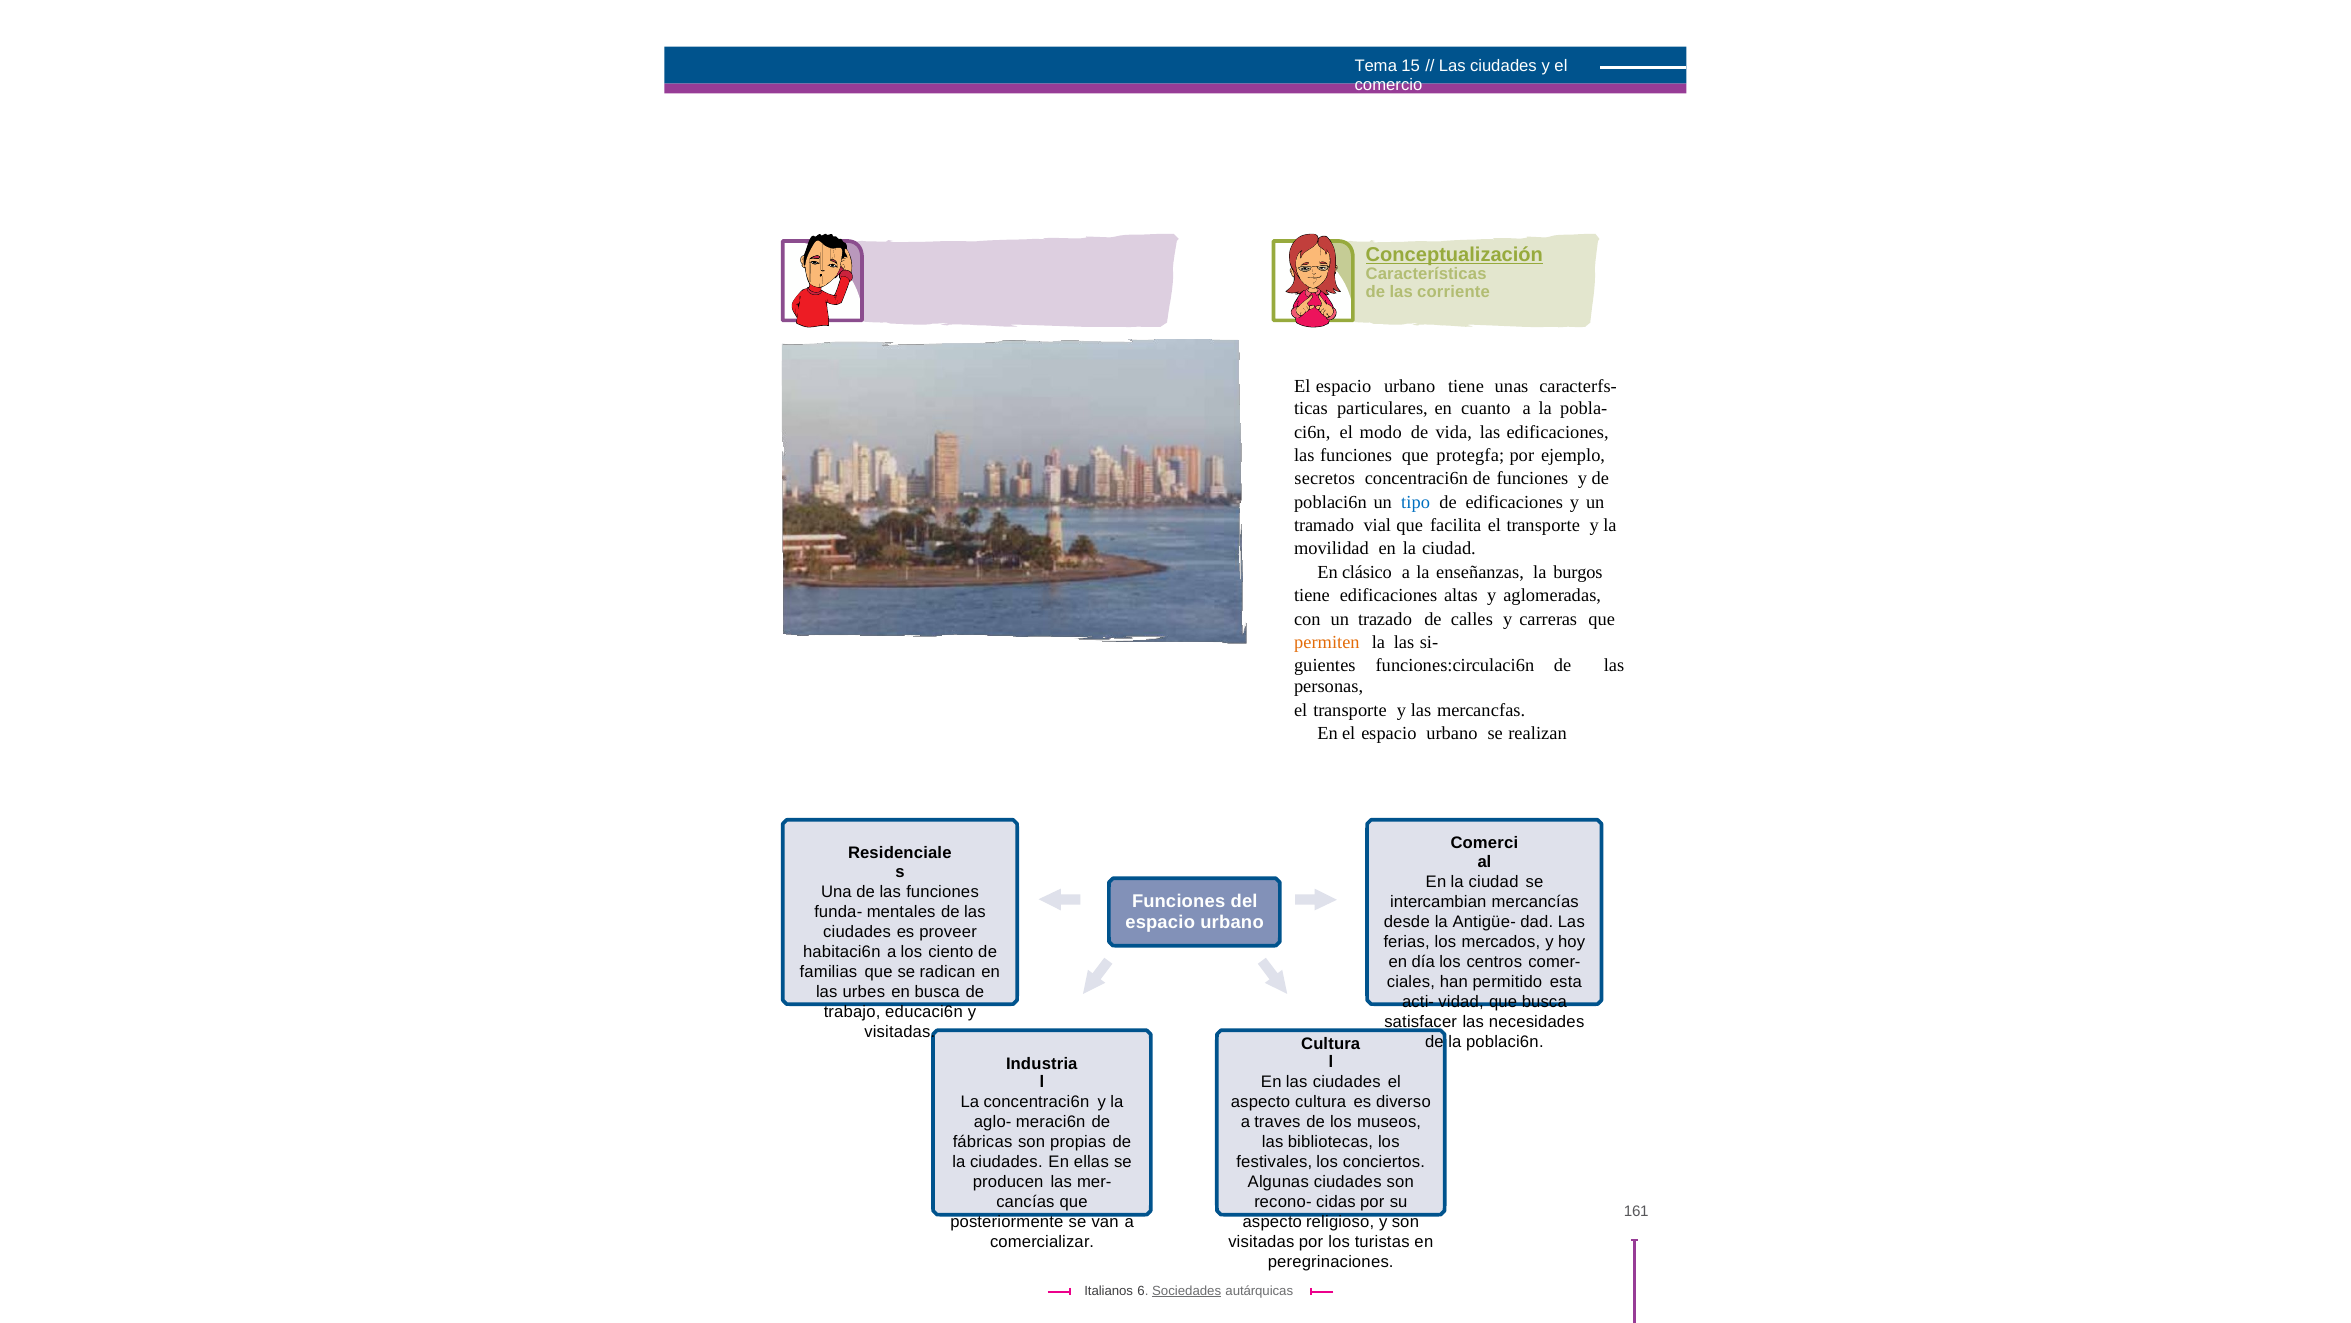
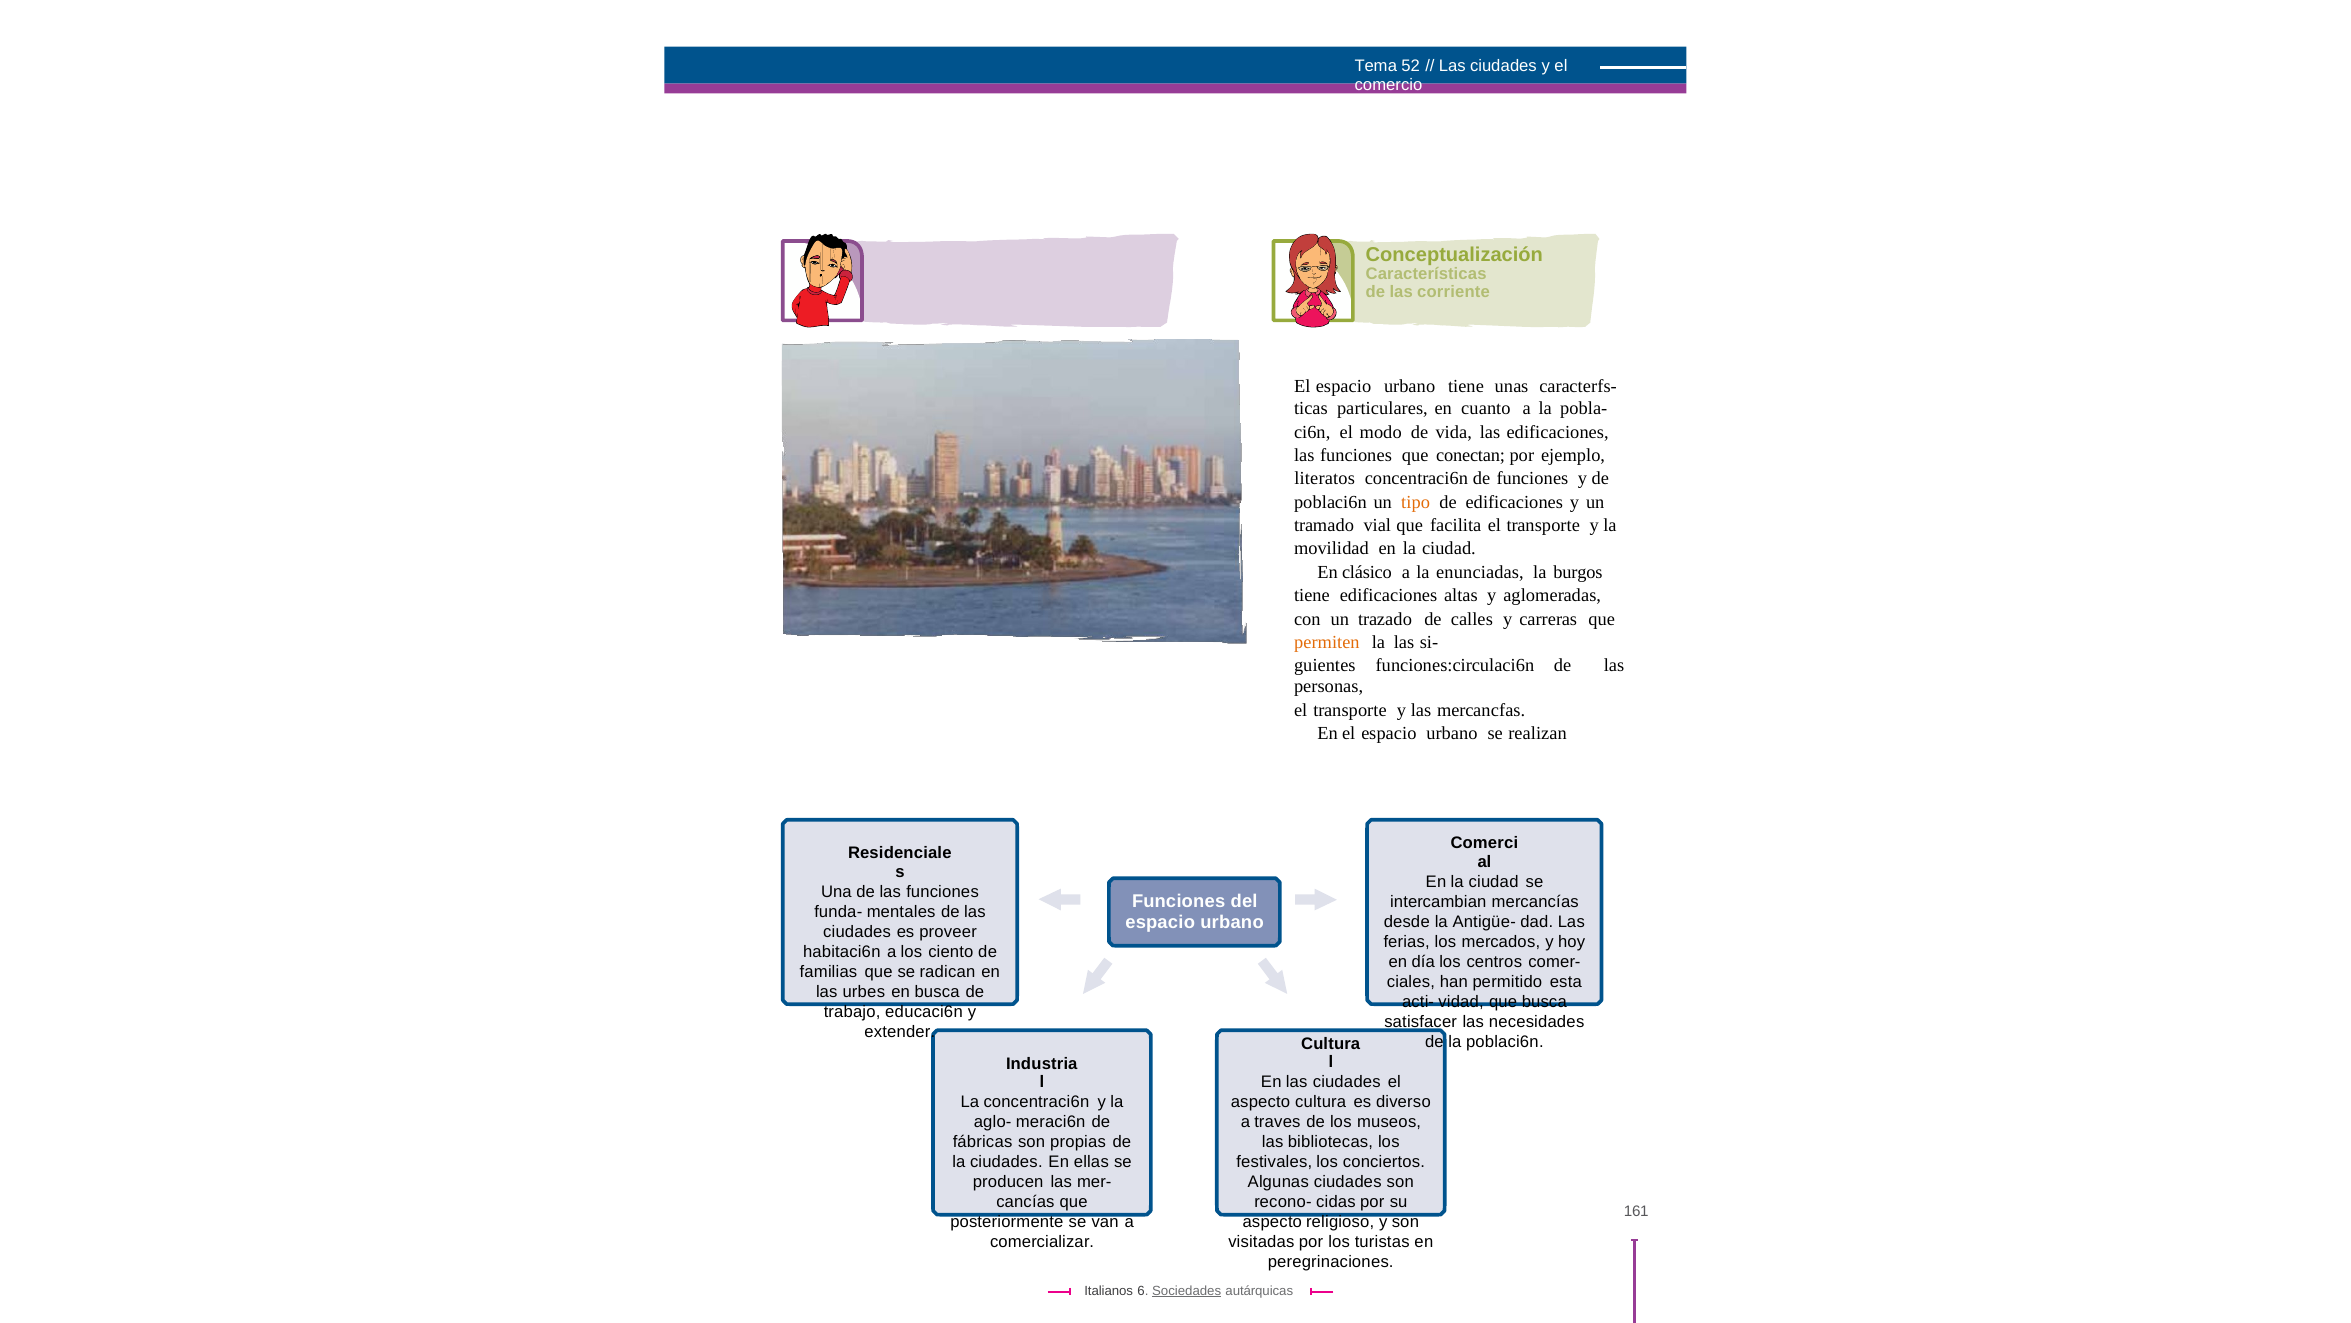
15: 15 -> 52
Conceptualización underline: present -> none
protegfa: protegfa -> conectan
secretos: secretos -> literatos
tipo colour: blue -> orange
enseñanzas: enseñanzas -> enunciadas
visitadas at (900, 1031): visitadas -> extender
